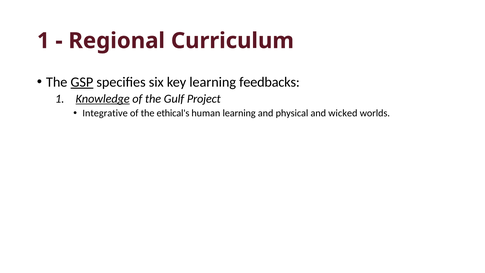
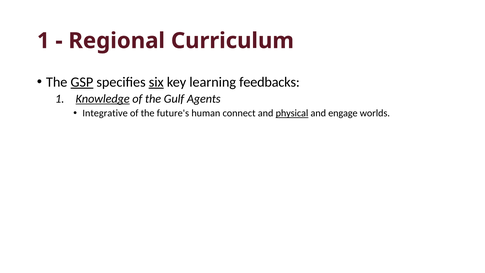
six underline: none -> present
Project: Project -> Agents
ethical's: ethical's -> future's
human learning: learning -> connect
physical underline: none -> present
wicked: wicked -> engage
